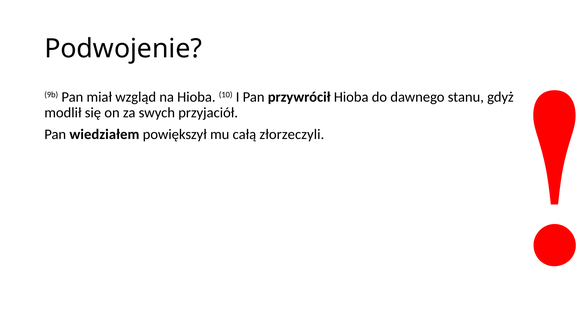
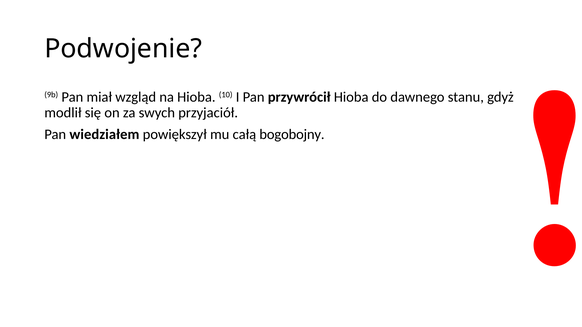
złorzeczyli: złorzeczyli -> bogobojny
